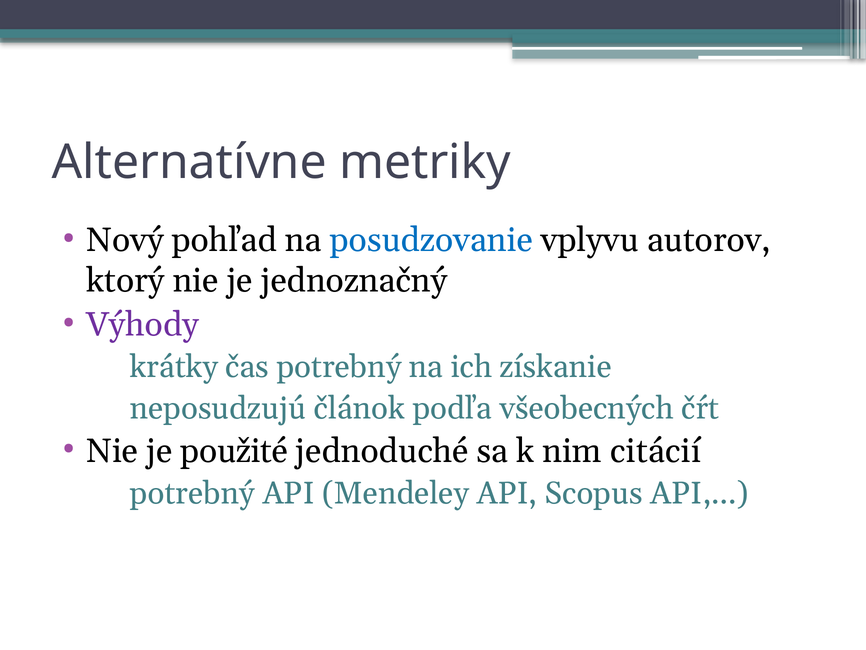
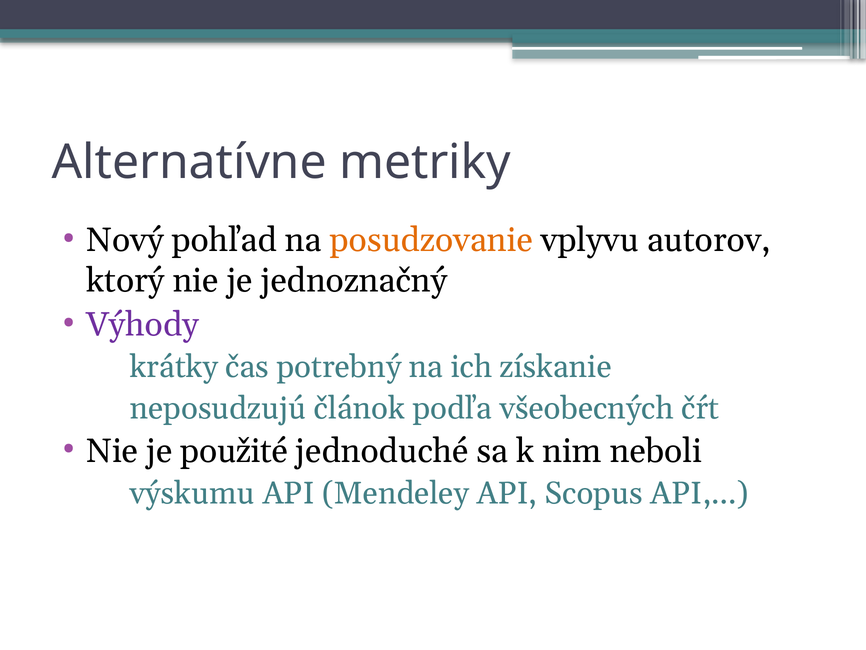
posudzovanie colour: blue -> orange
citácií: citácií -> neboli
potrebný at (192, 493): potrebný -> výskumu
